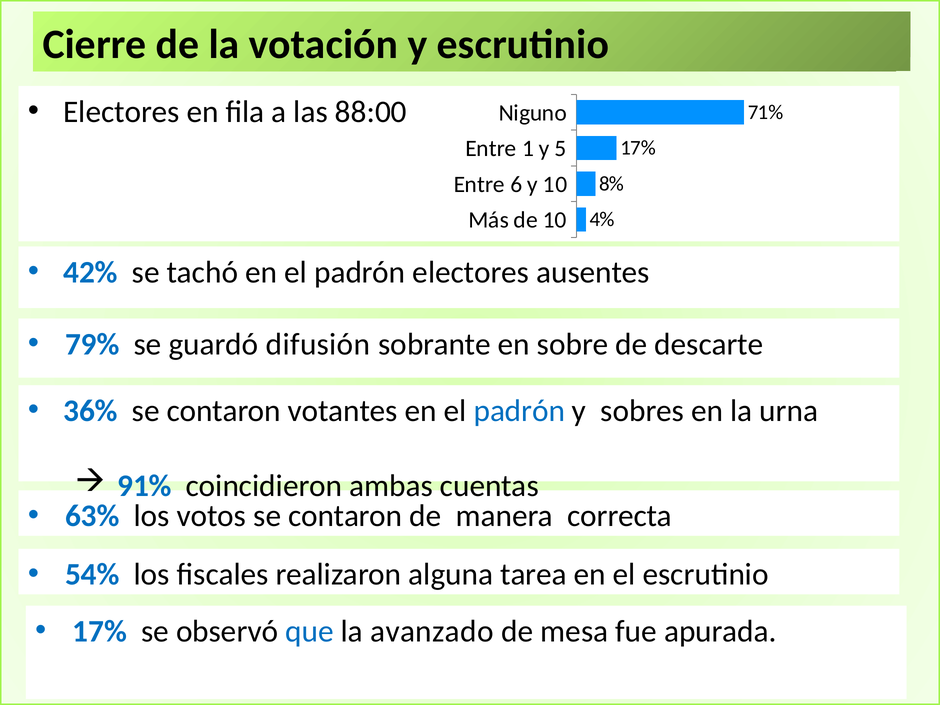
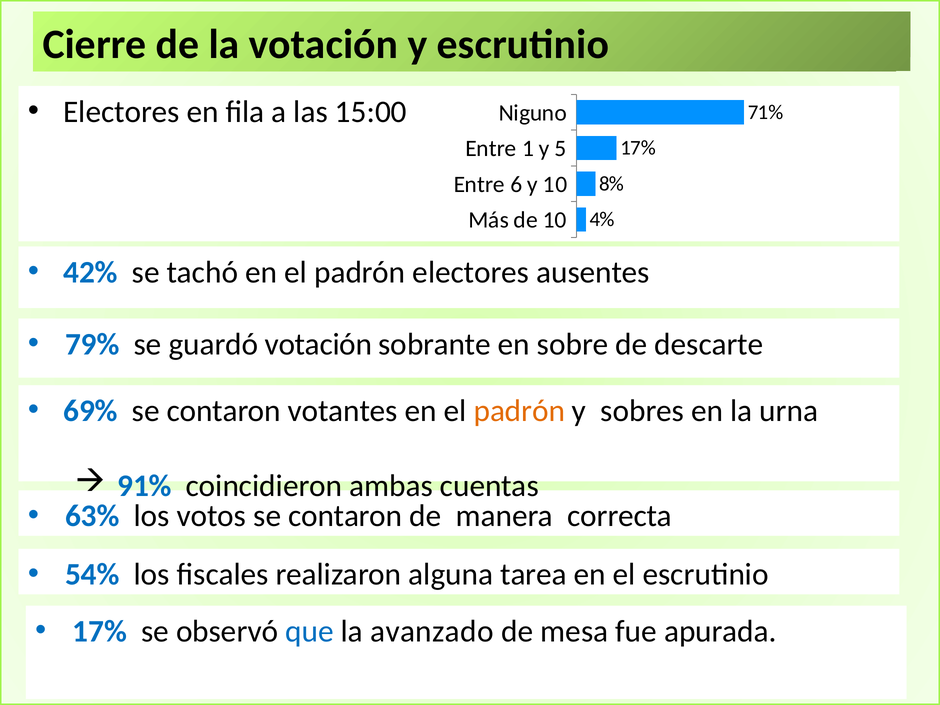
88:00: 88:00 -> 15:00
guardó difusión: difusión -> votación
36%: 36% -> 69%
padrón at (519, 411) colour: blue -> orange
